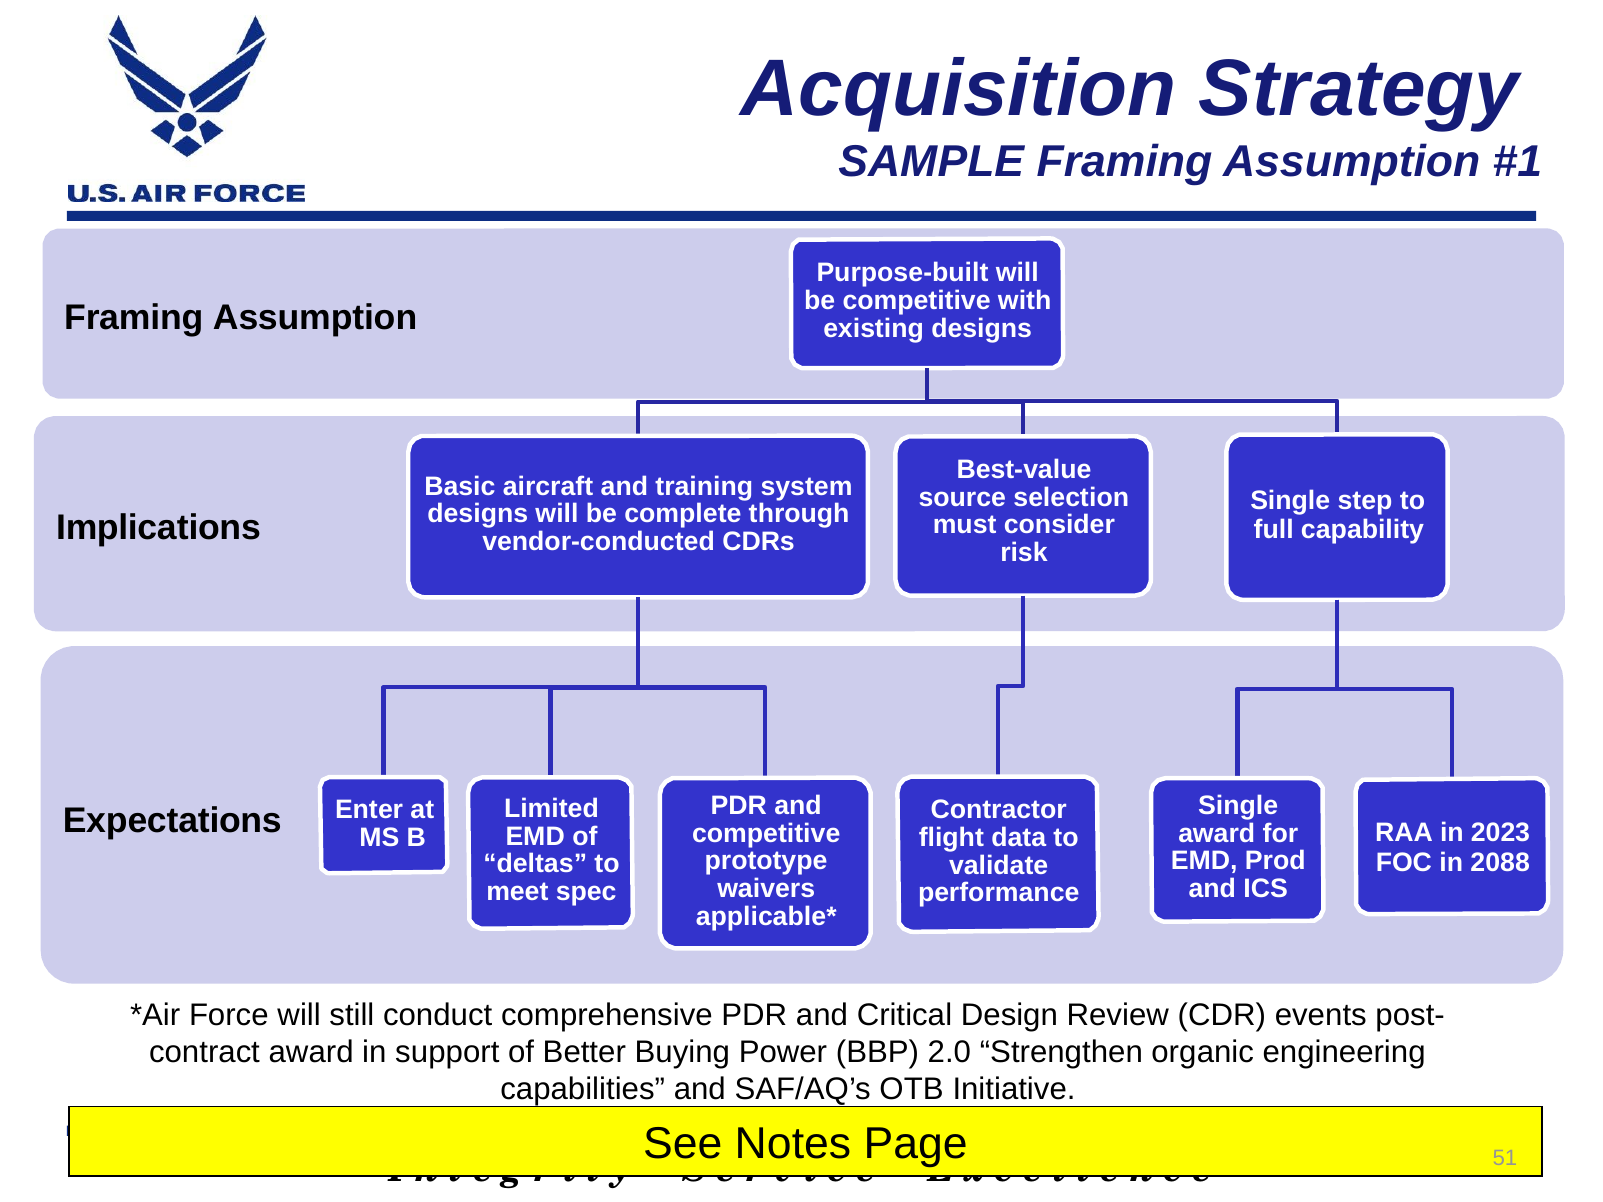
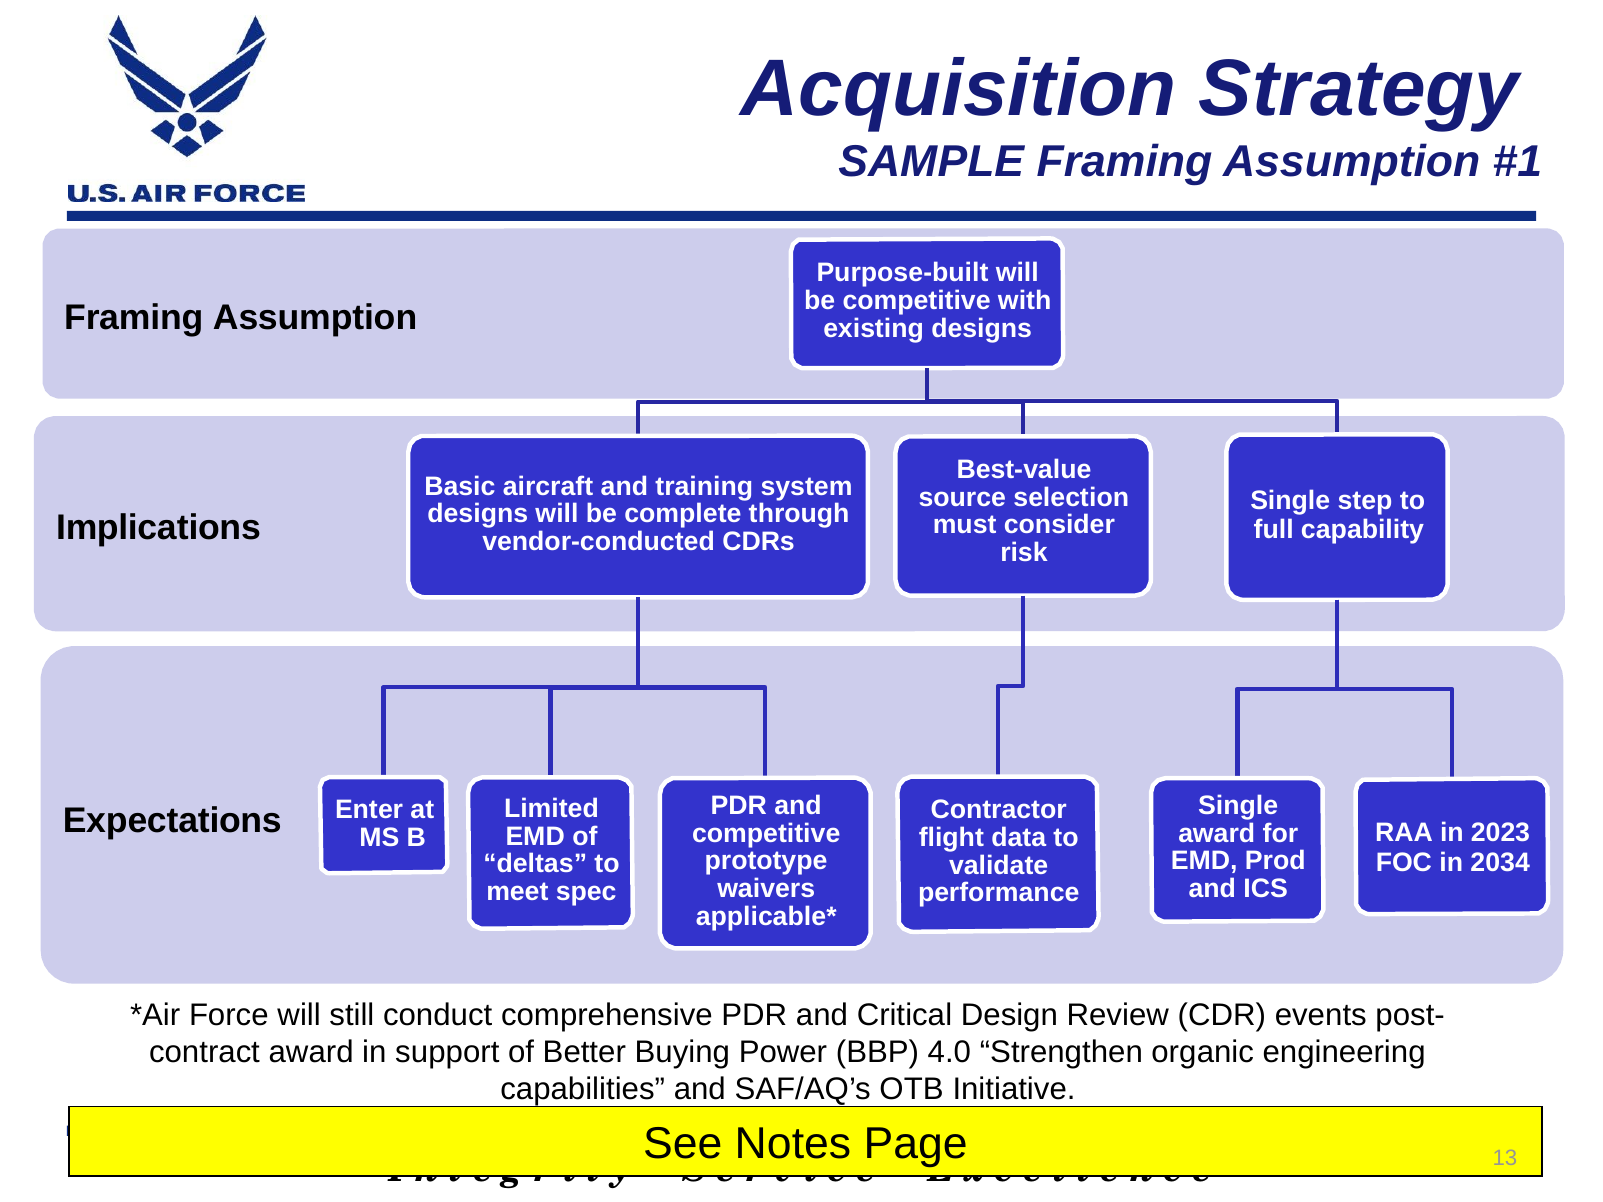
2088: 2088 -> 2034
2.0: 2.0 -> 4.0
51: 51 -> 13
